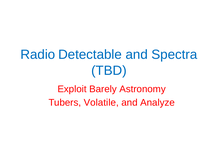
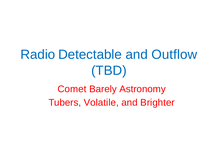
Spectra: Spectra -> Outflow
Exploit: Exploit -> Comet
Analyze: Analyze -> Brighter
